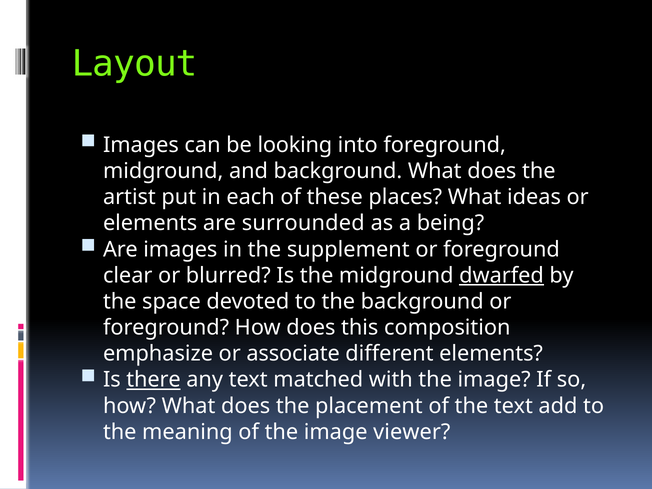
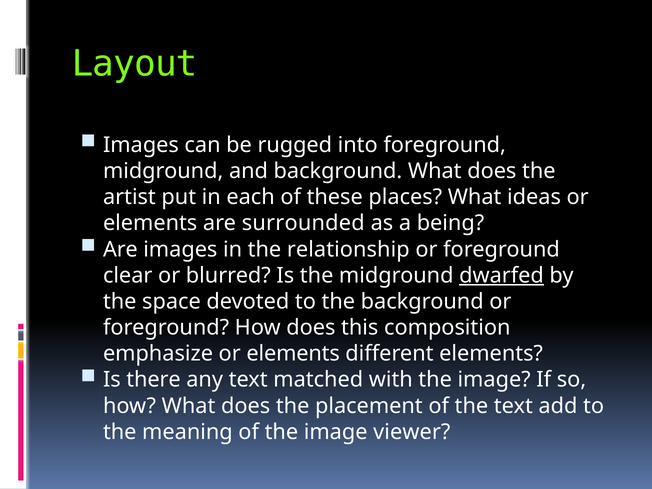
looking: looking -> rugged
supplement: supplement -> relationship
emphasize or associate: associate -> elements
there underline: present -> none
